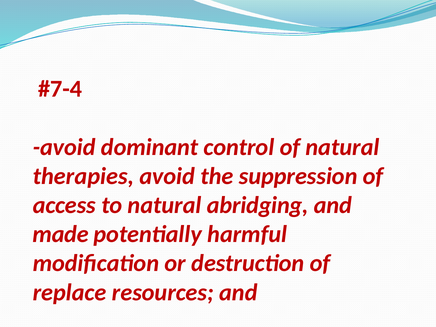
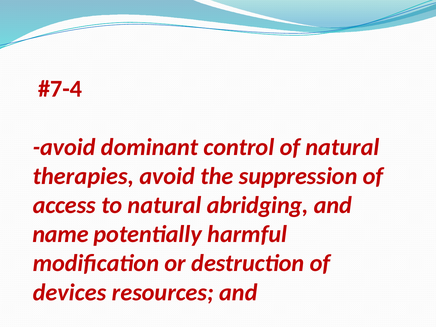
made: made -> name
replace: replace -> devices
